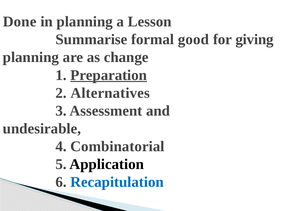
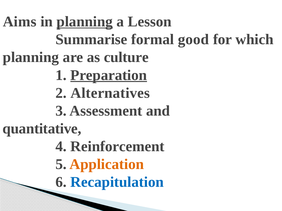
Done: Done -> Aims
planning at (85, 22) underline: none -> present
giving: giving -> which
change: change -> culture
undesirable: undesirable -> quantitative
Combinatorial: Combinatorial -> Reinforcement
Application colour: black -> orange
